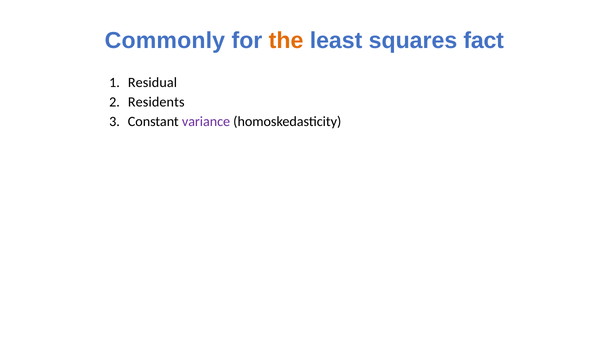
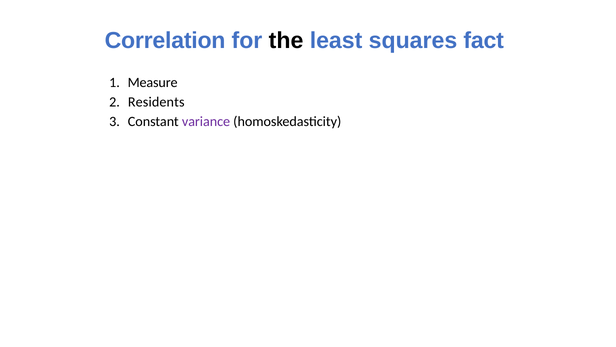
Commonly: Commonly -> Correlation
the colour: orange -> black
Residual: Residual -> Measure
